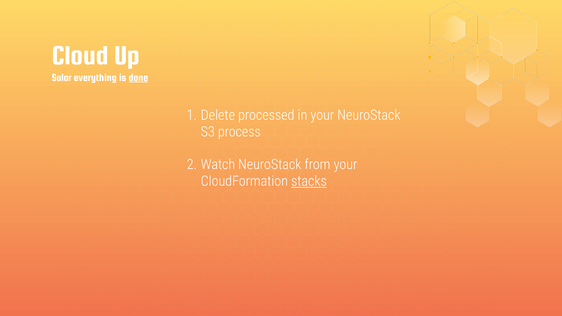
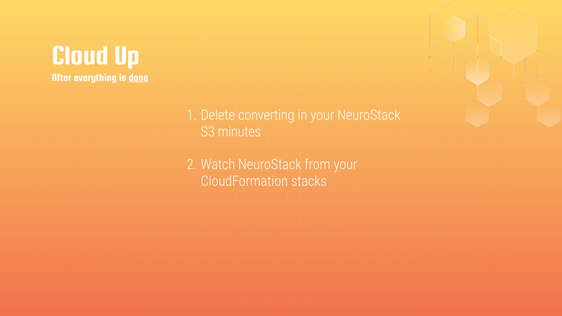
Solar: Solar -> After
processed: processed -> converting
process: process -> minutes
stacks underline: present -> none
